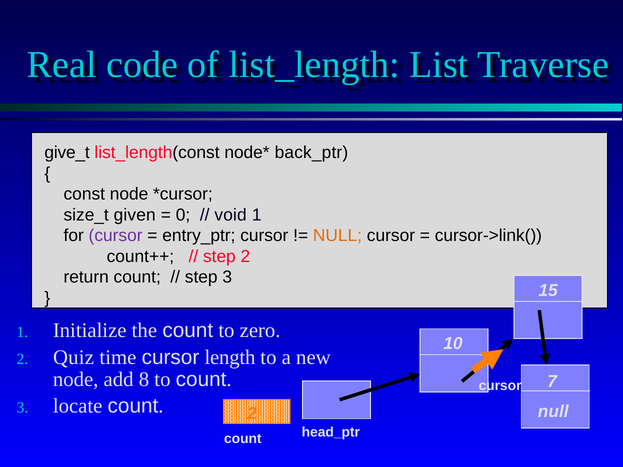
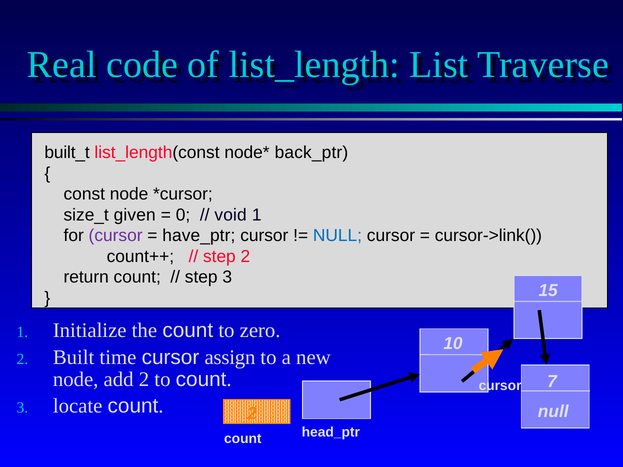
give_t: give_t -> built_t
entry_ptr: entry_ptr -> have_ptr
NULL at (337, 236) colour: orange -> blue
Quiz: Quiz -> Built
length: length -> assign
add 8: 8 -> 2
